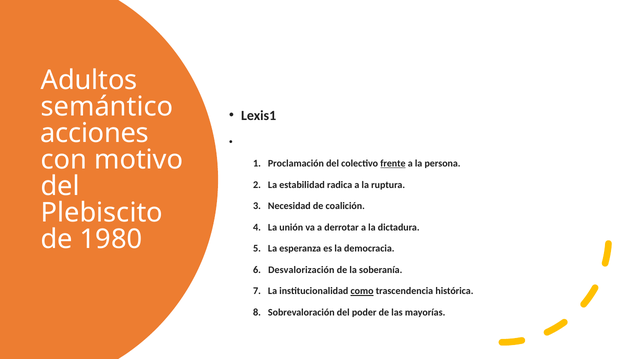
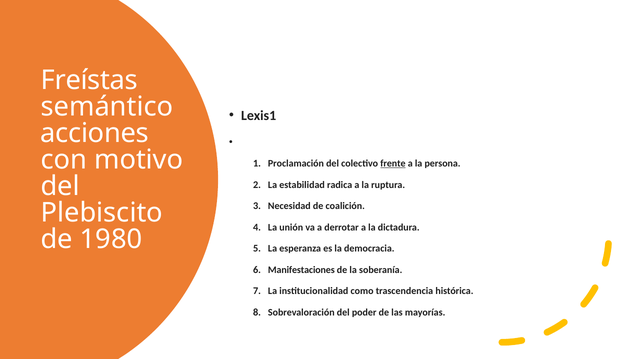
Adultos: Adultos -> Freístas
Desvalorización: Desvalorización -> Manifestaciones
como underline: present -> none
